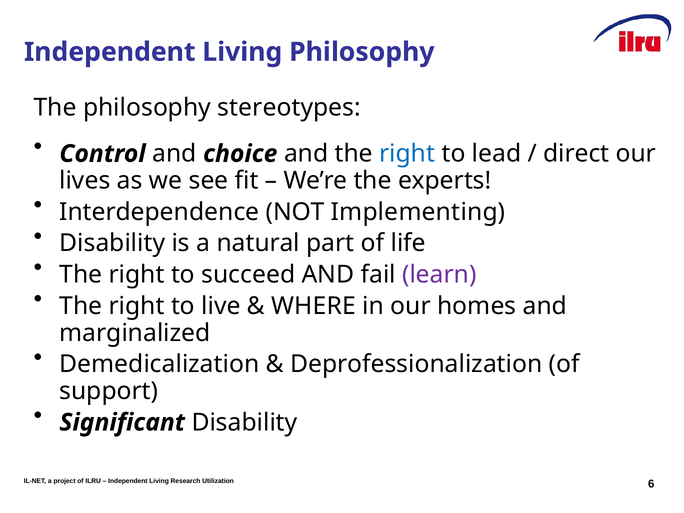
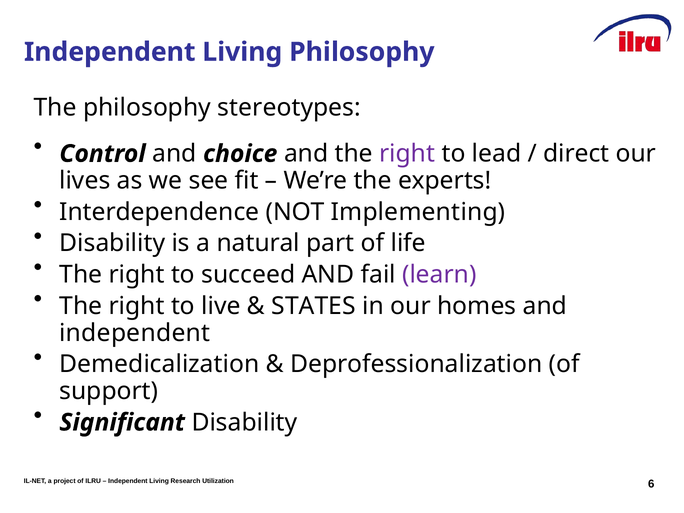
right at (407, 154) colour: blue -> purple
WHERE: WHERE -> STATES
marginalized at (135, 333): marginalized -> independent
